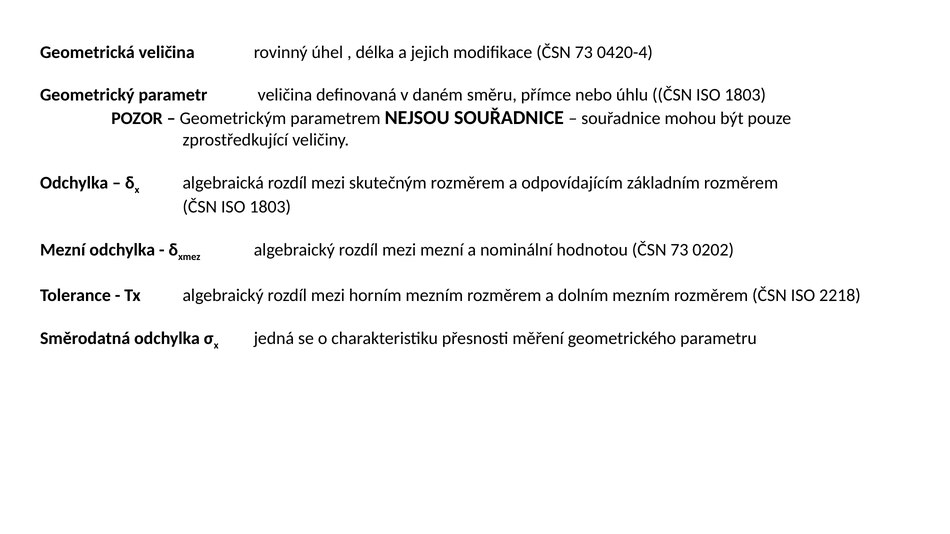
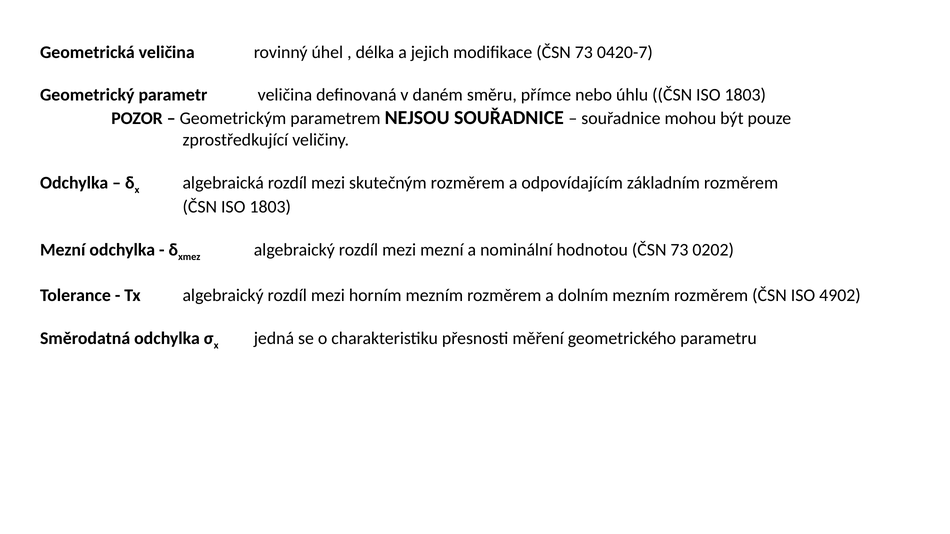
0420-4: 0420-4 -> 0420-7
2218: 2218 -> 4902
